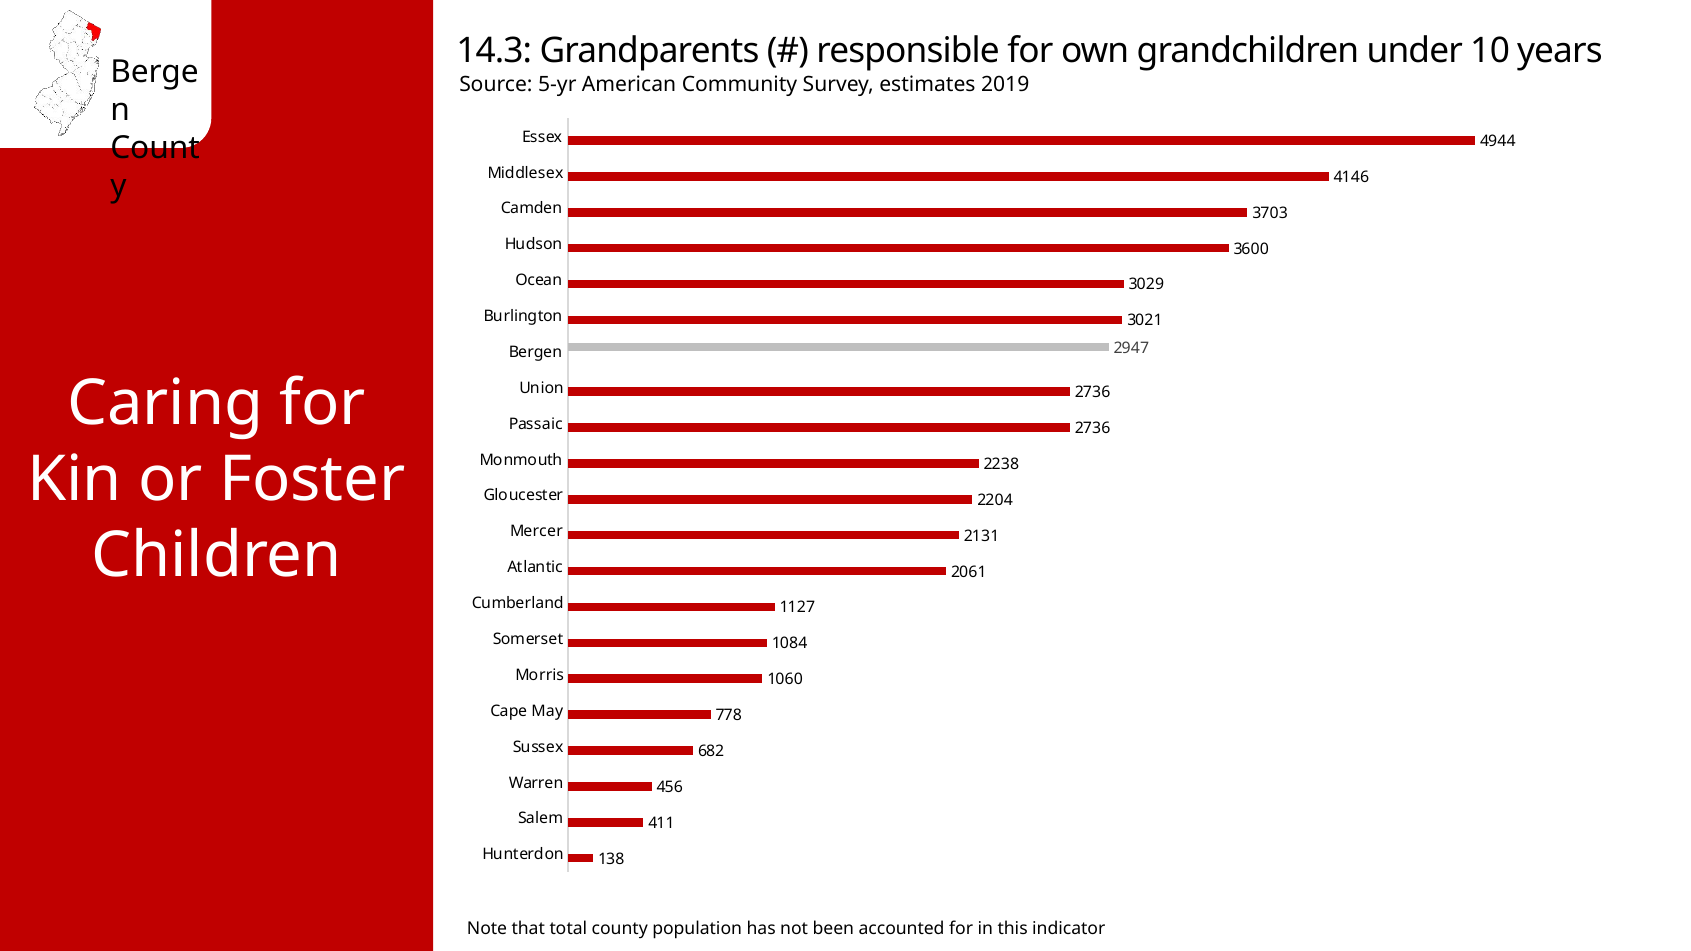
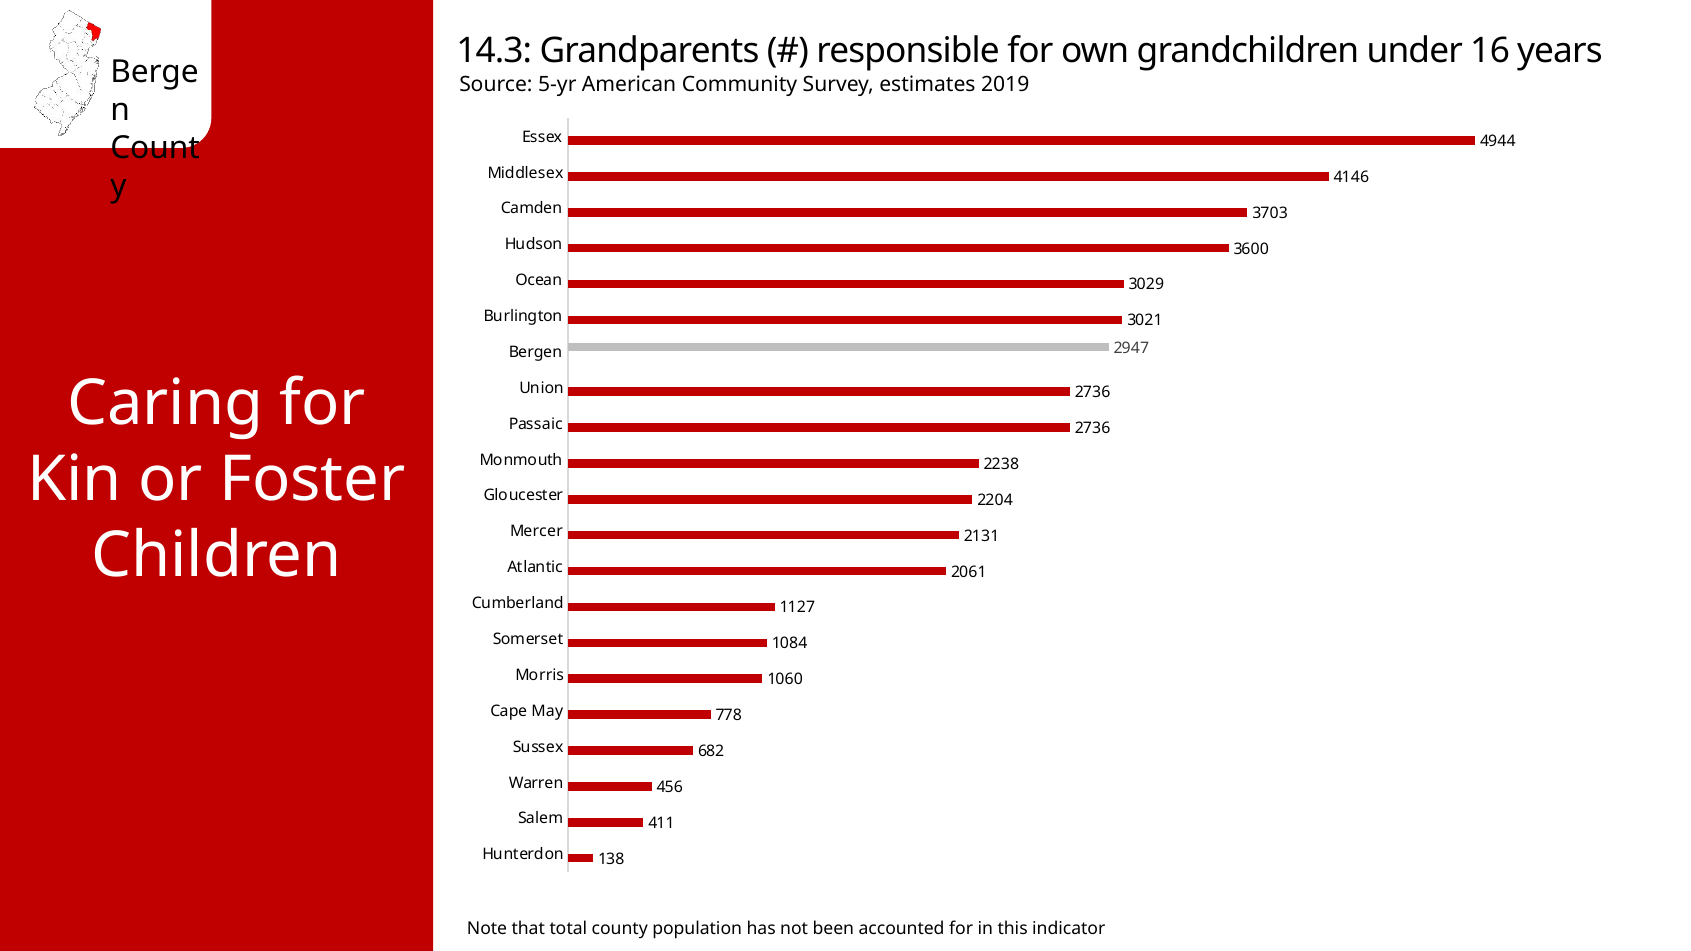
10: 10 -> 16
